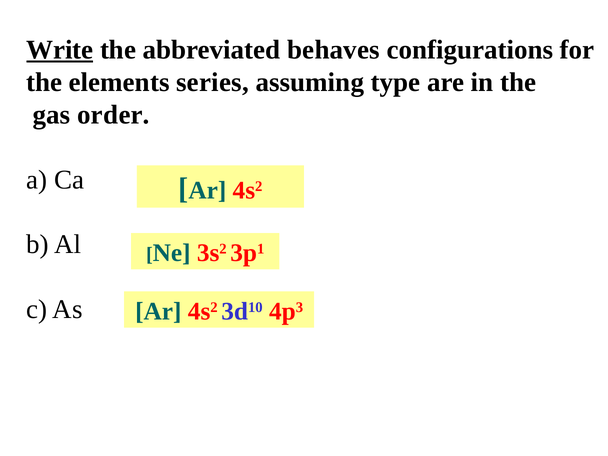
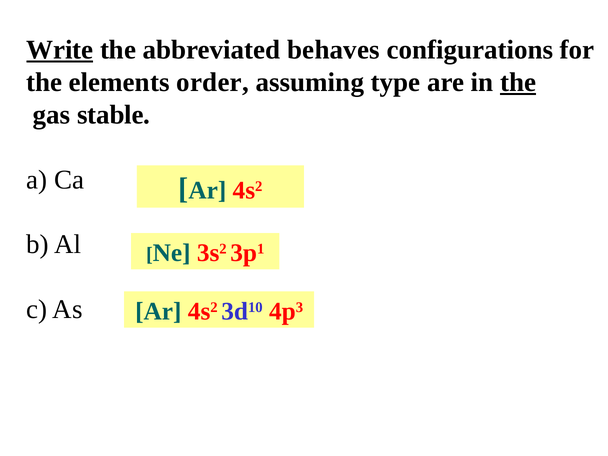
series: series -> order
the at (518, 82) underline: none -> present
order: order -> stable
